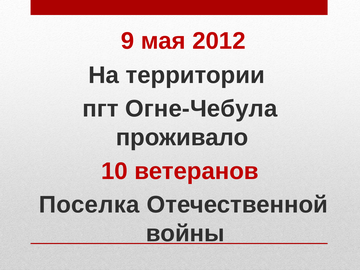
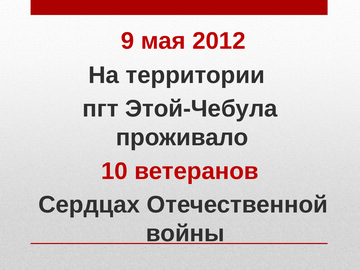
Огне-Чебула: Огне-Чебула -> Этой-Чебула
Поселка: Поселка -> Сердцах
